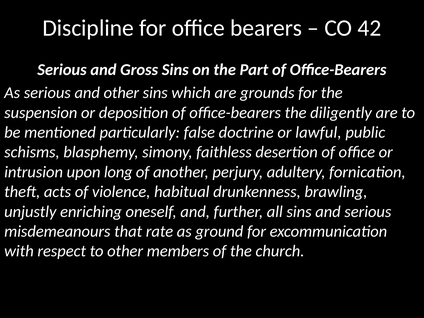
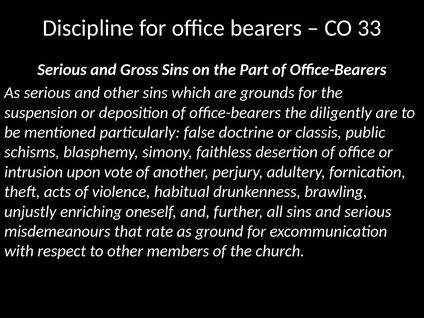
42: 42 -> 33
lawful: lawful -> classis
long: long -> vote
